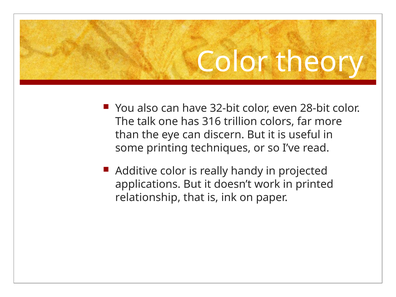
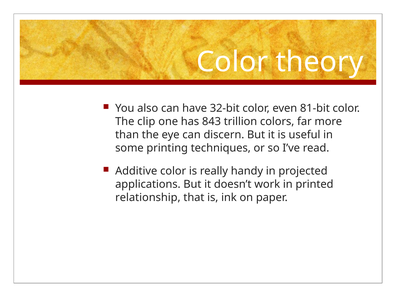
28-bit: 28-bit -> 81-bit
talk: talk -> clip
316: 316 -> 843
